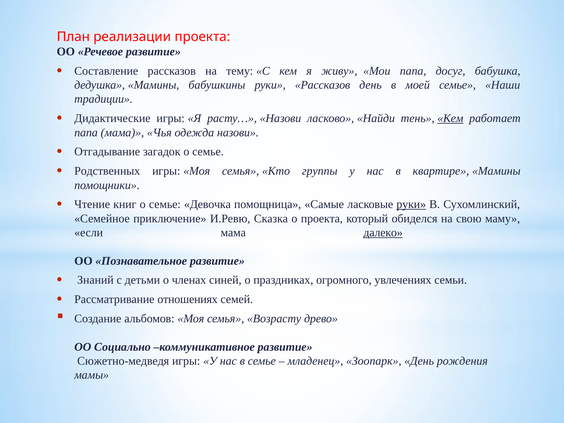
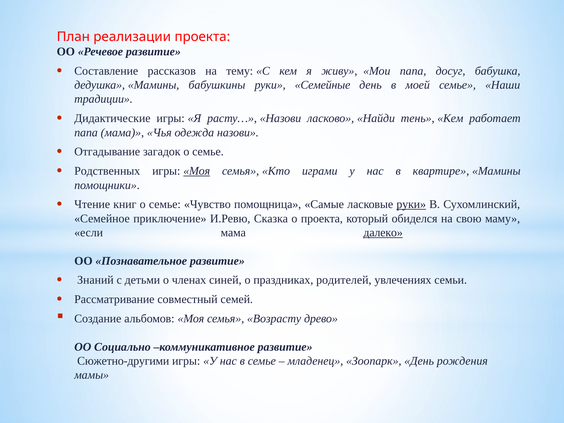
руки Рассказов: Рассказов -> Семейные
Кем at (450, 118) underline: present -> none
Моя at (197, 171) underline: none -> present
группы: группы -> играми
Девочка: Девочка -> Чувство
огромного: огромного -> родителей
отношениях: отношениях -> совместный
Сюжетно-медведя: Сюжетно-медведя -> Сюжетно-другими
